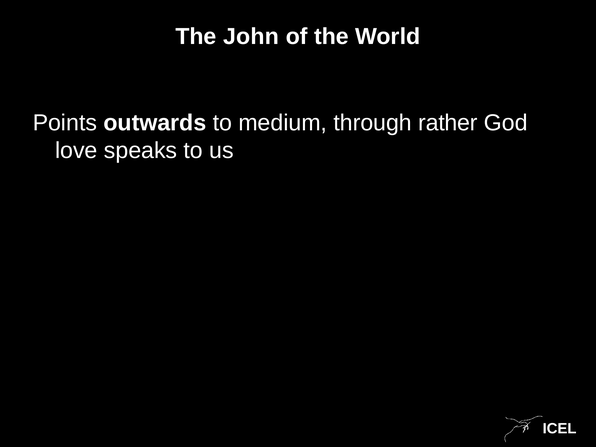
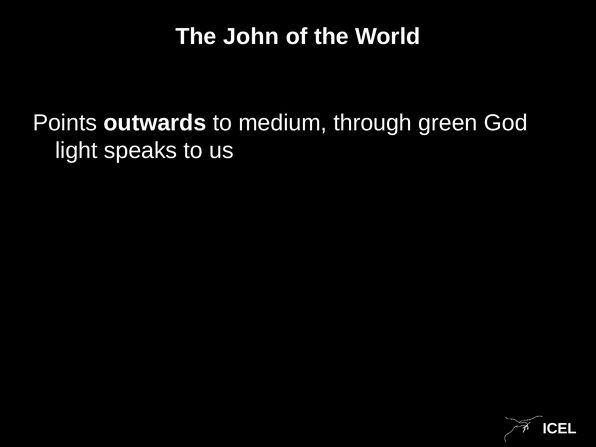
rather: rather -> green
love: love -> light
